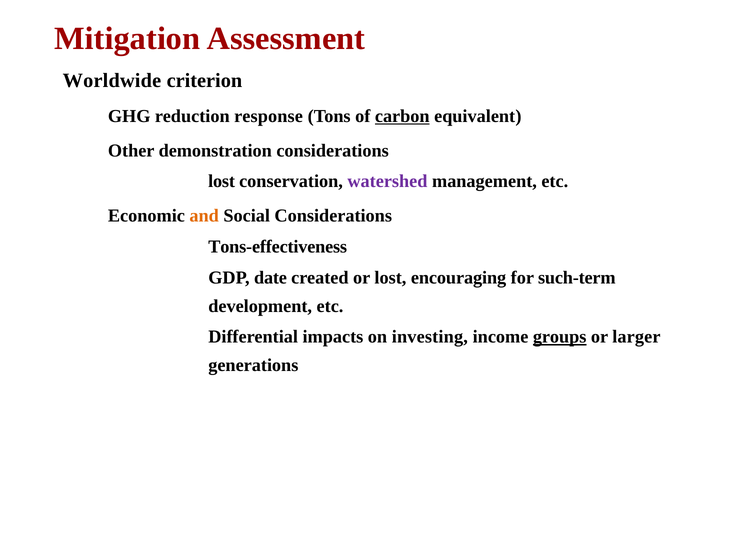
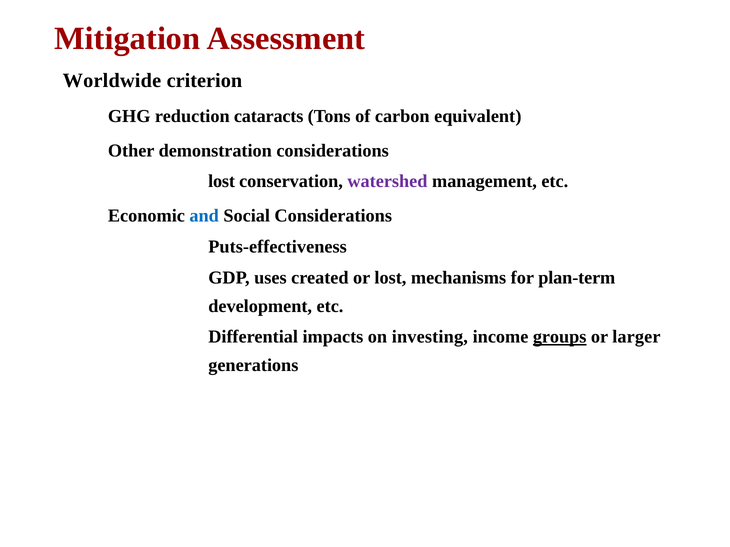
response: response -> cataracts
carbon underline: present -> none
and colour: orange -> blue
Tons-effectiveness: Tons-effectiveness -> Puts-effectiveness
date: date -> uses
encouraging: encouraging -> mechanisms
such-term: such-term -> plan-term
